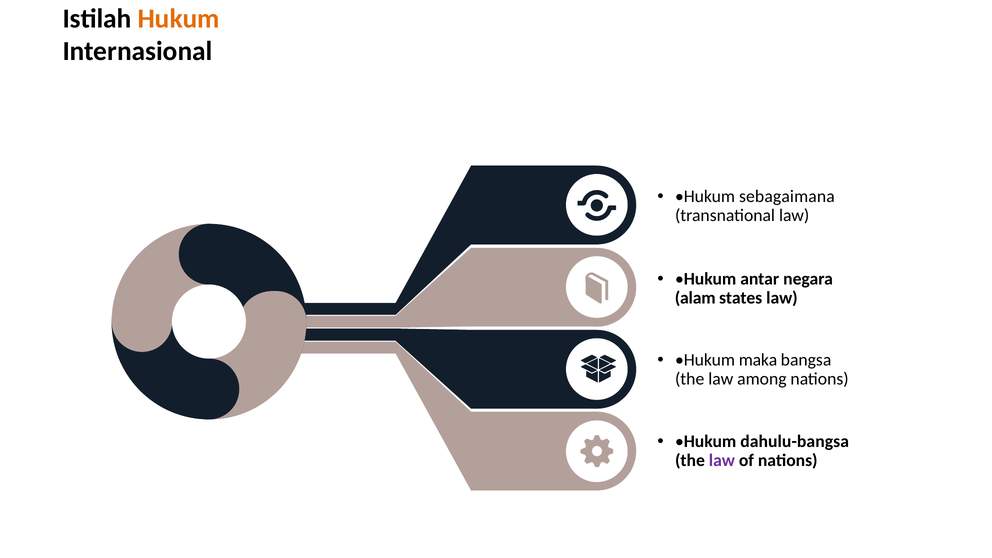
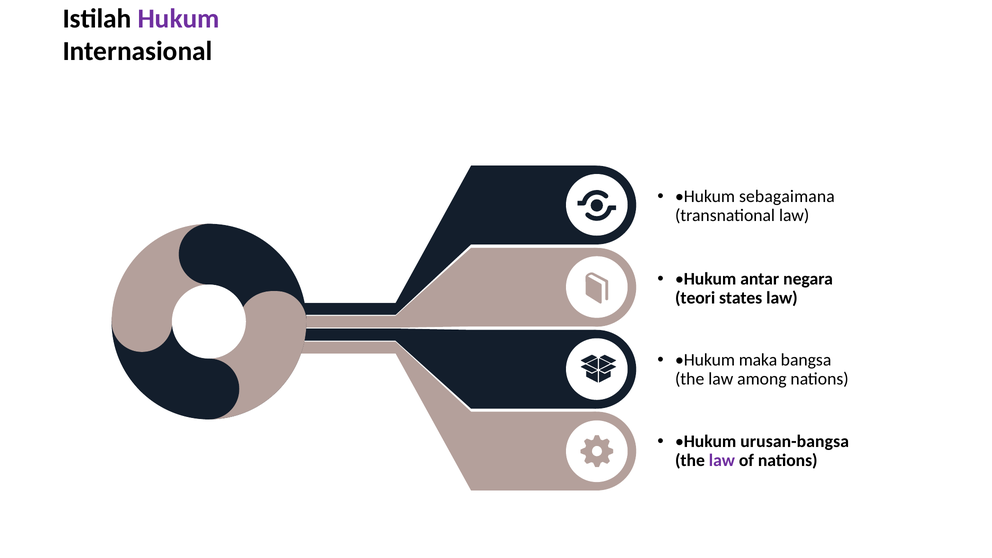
Hukum at (179, 18) colour: orange -> purple
alam: alam -> teori
dahulu-bangsa: dahulu-bangsa -> urusan-bangsa
